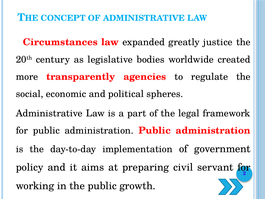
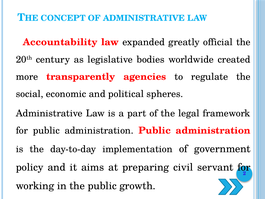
Circumstances: Circumstances -> Accountability
justice: justice -> official
